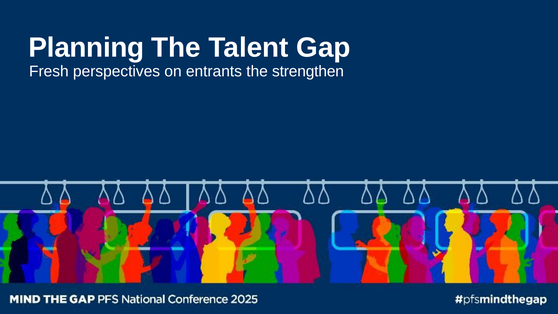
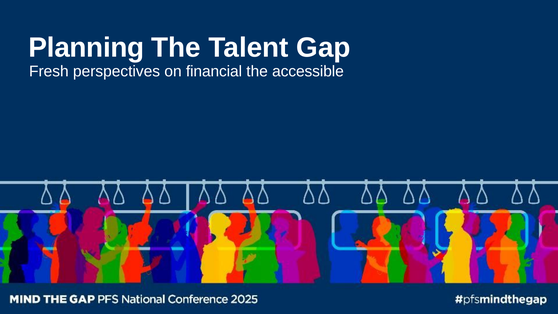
entrants: entrants -> financial
strengthen: strengthen -> accessible
